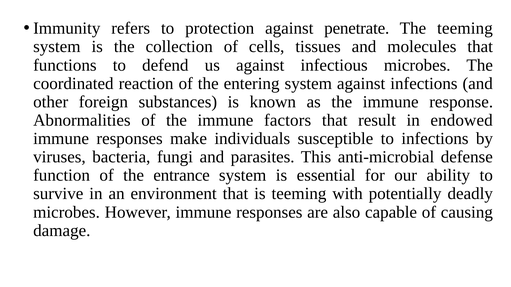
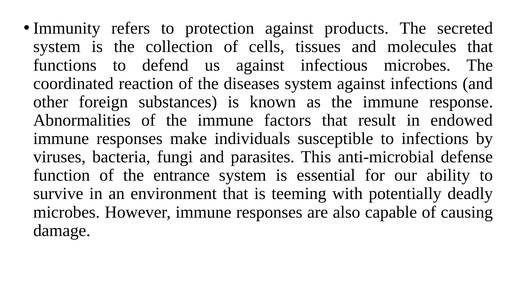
penetrate: penetrate -> products
The teeming: teeming -> secreted
entering: entering -> diseases
